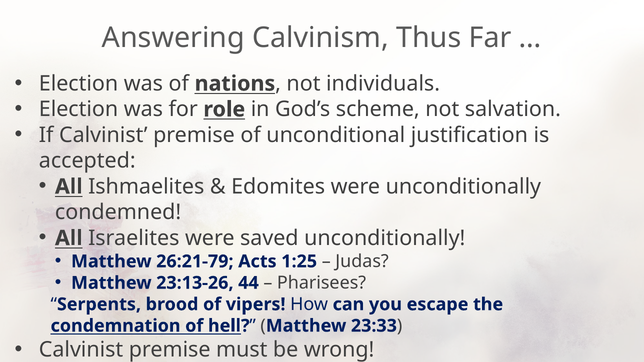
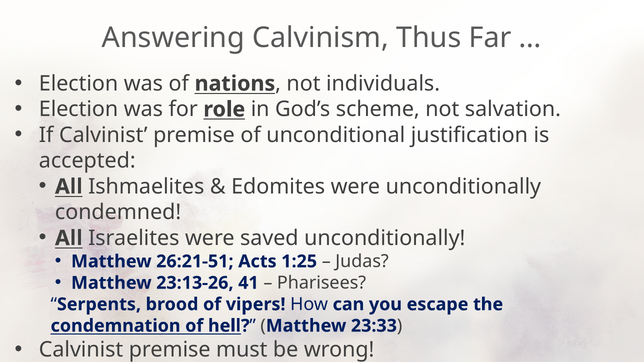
26:21-79: 26:21-79 -> 26:21-51
44: 44 -> 41
